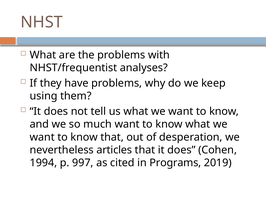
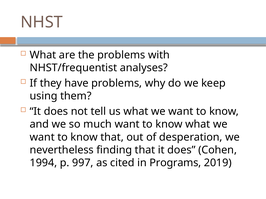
articles: articles -> finding
